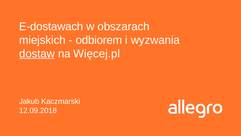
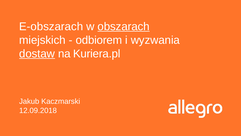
E-dostawach: E-dostawach -> E-obszarach
obszarach underline: none -> present
Więcej.pl: Więcej.pl -> Kuriera.pl
